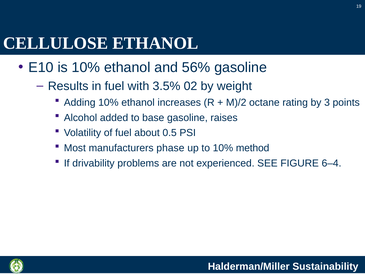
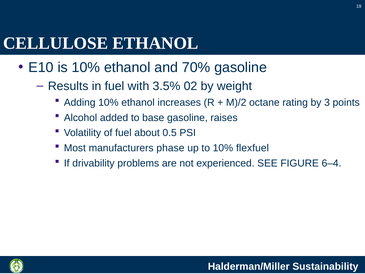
56%: 56% -> 70%
method: method -> flexfuel
